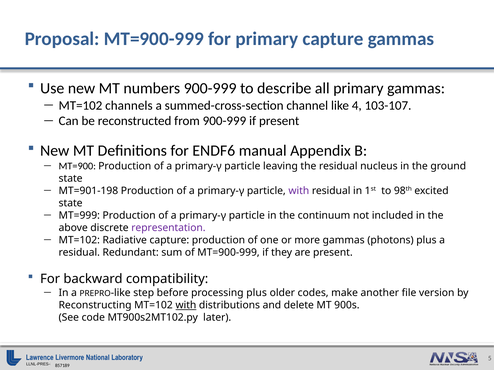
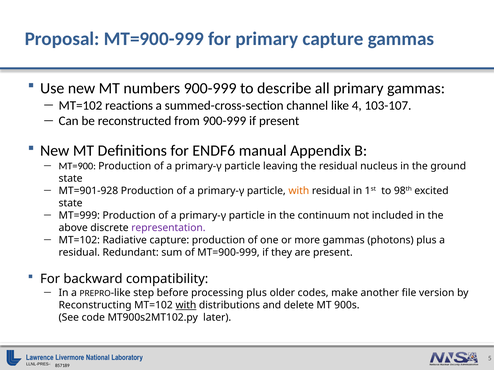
channels: channels -> reactions
MT=901-198: MT=901-198 -> MT=901-928
with at (299, 191) colour: purple -> orange
